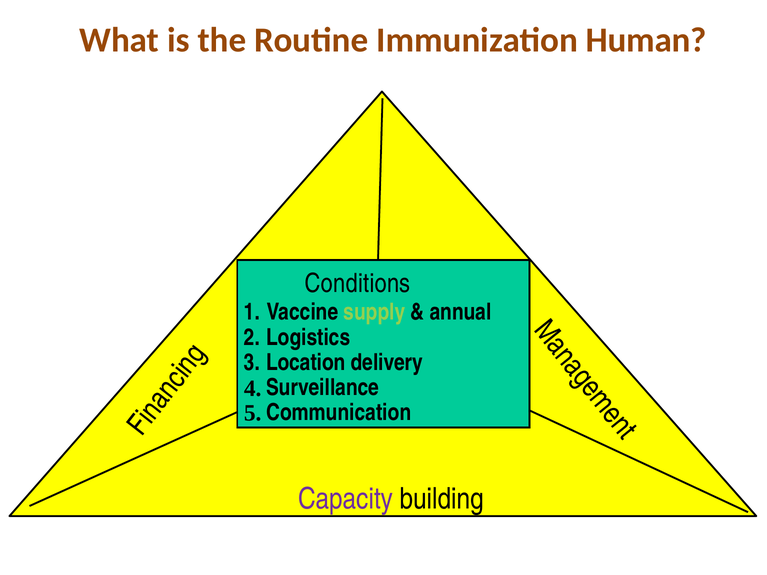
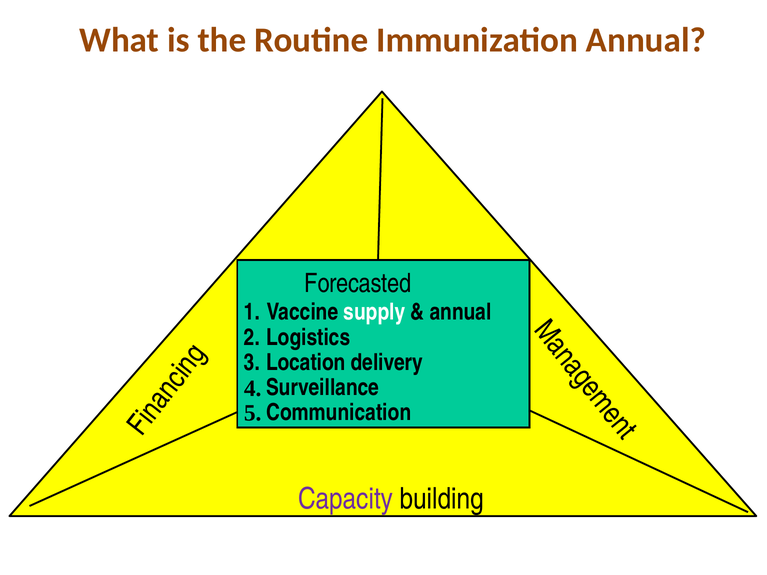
Immunization Human: Human -> Annual
Conditions: Conditions -> Forecasted
supply colour: light green -> white
